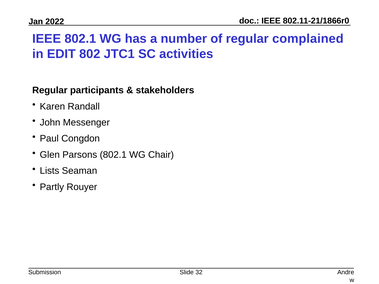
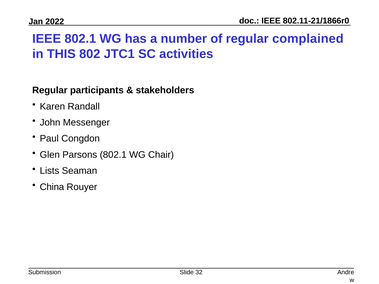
EDIT: EDIT -> THIS
Partly: Partly -> China
